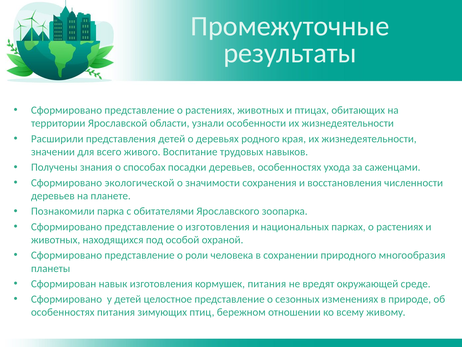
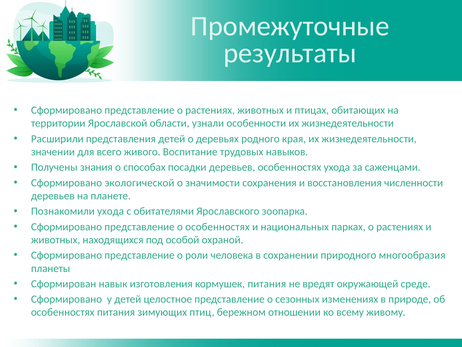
Познакомили парка: парка -> ухода
о изготовления: изготовления -> особенностях
